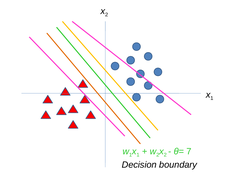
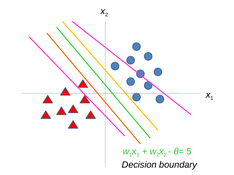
7: 7 -> 5
